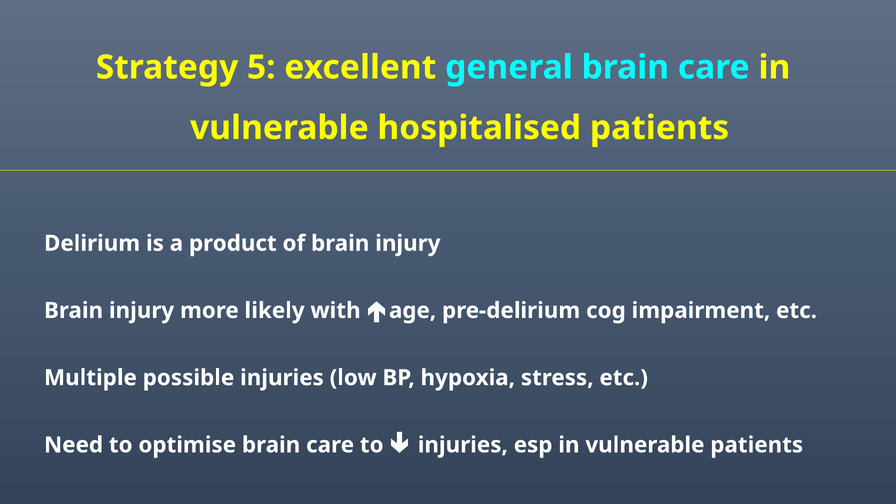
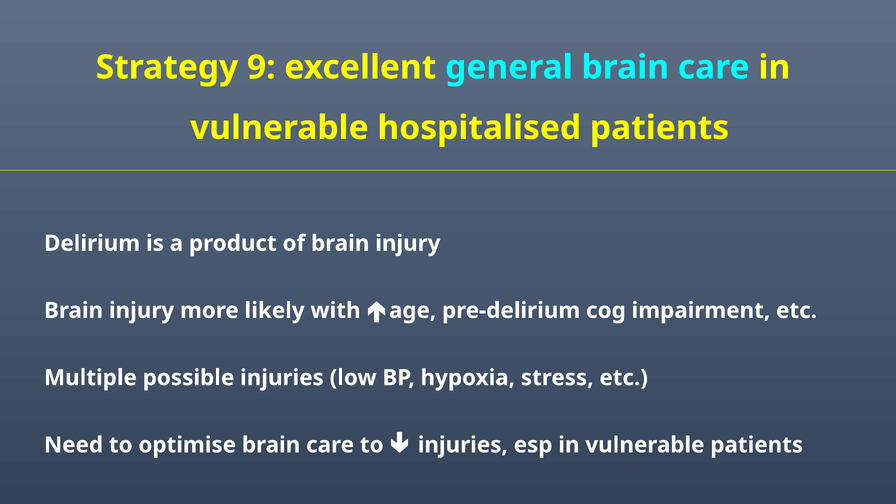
5: 5 -> 9
